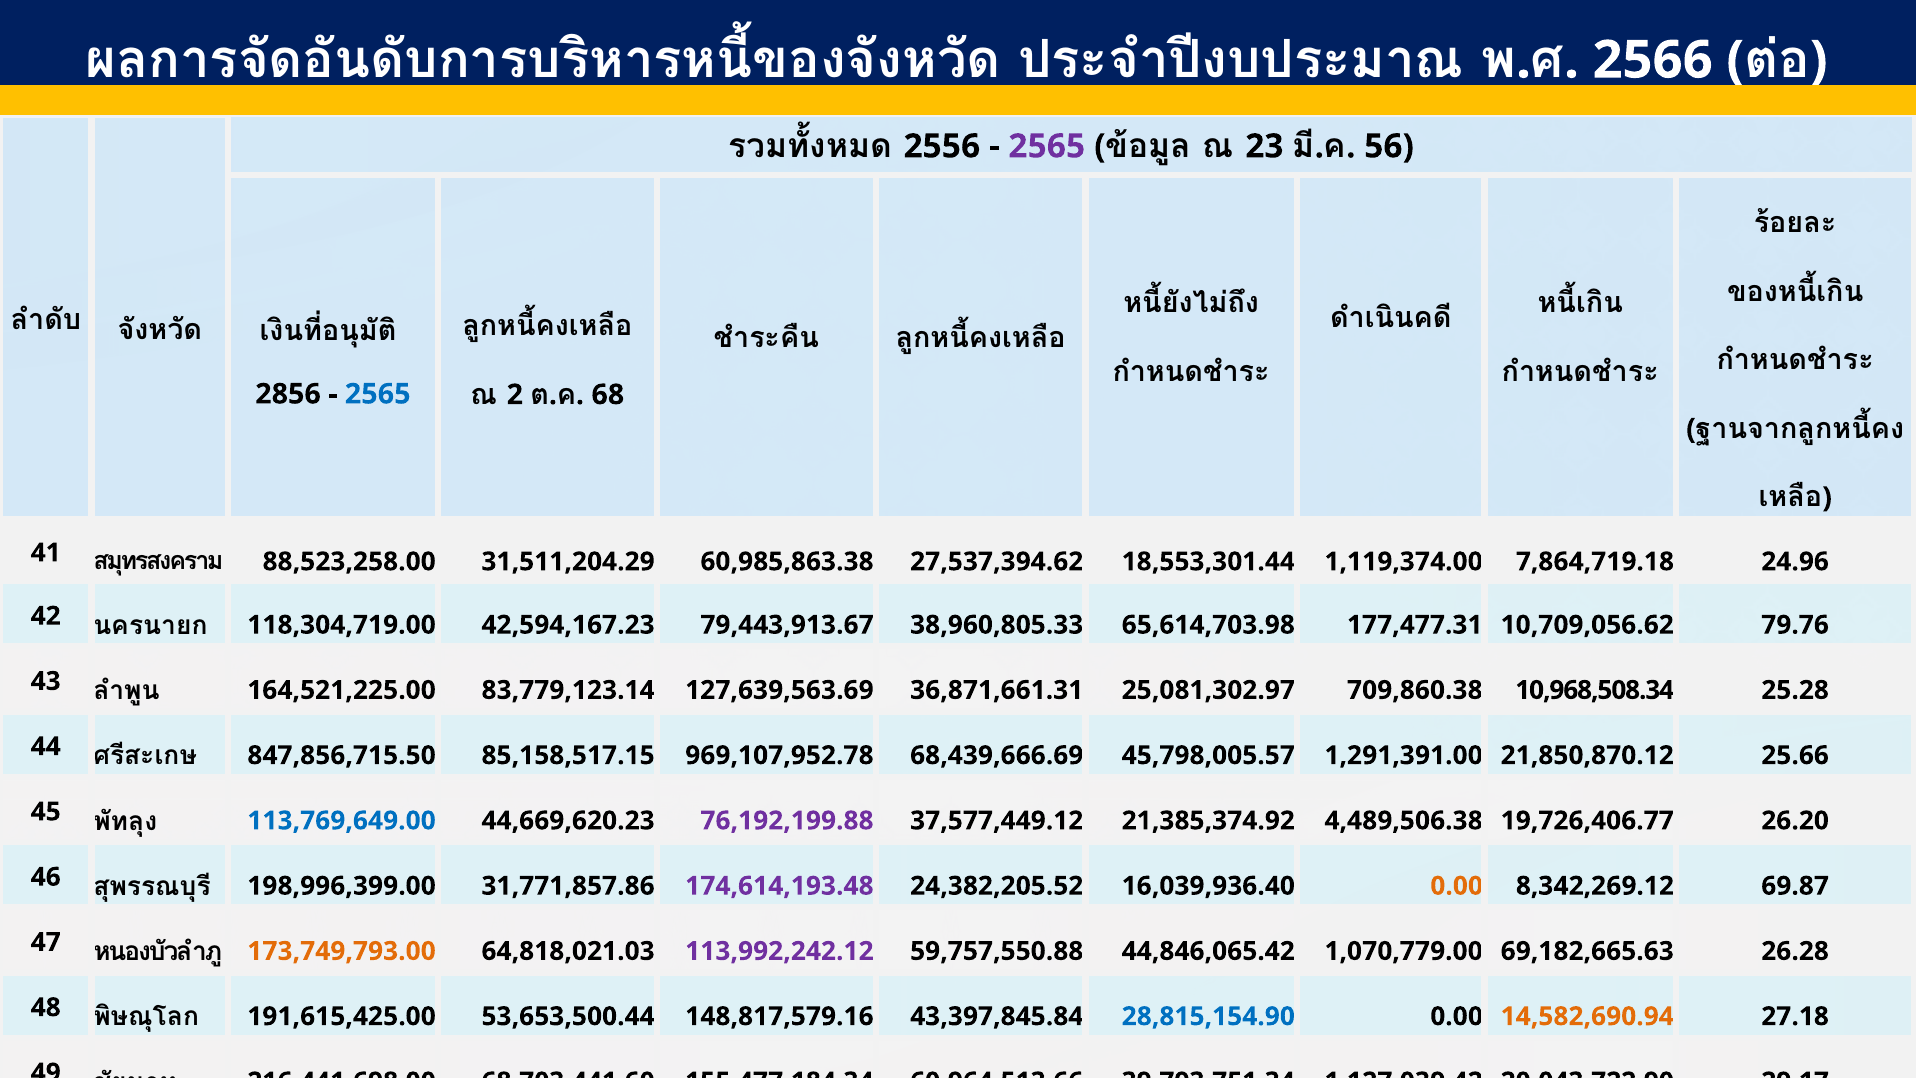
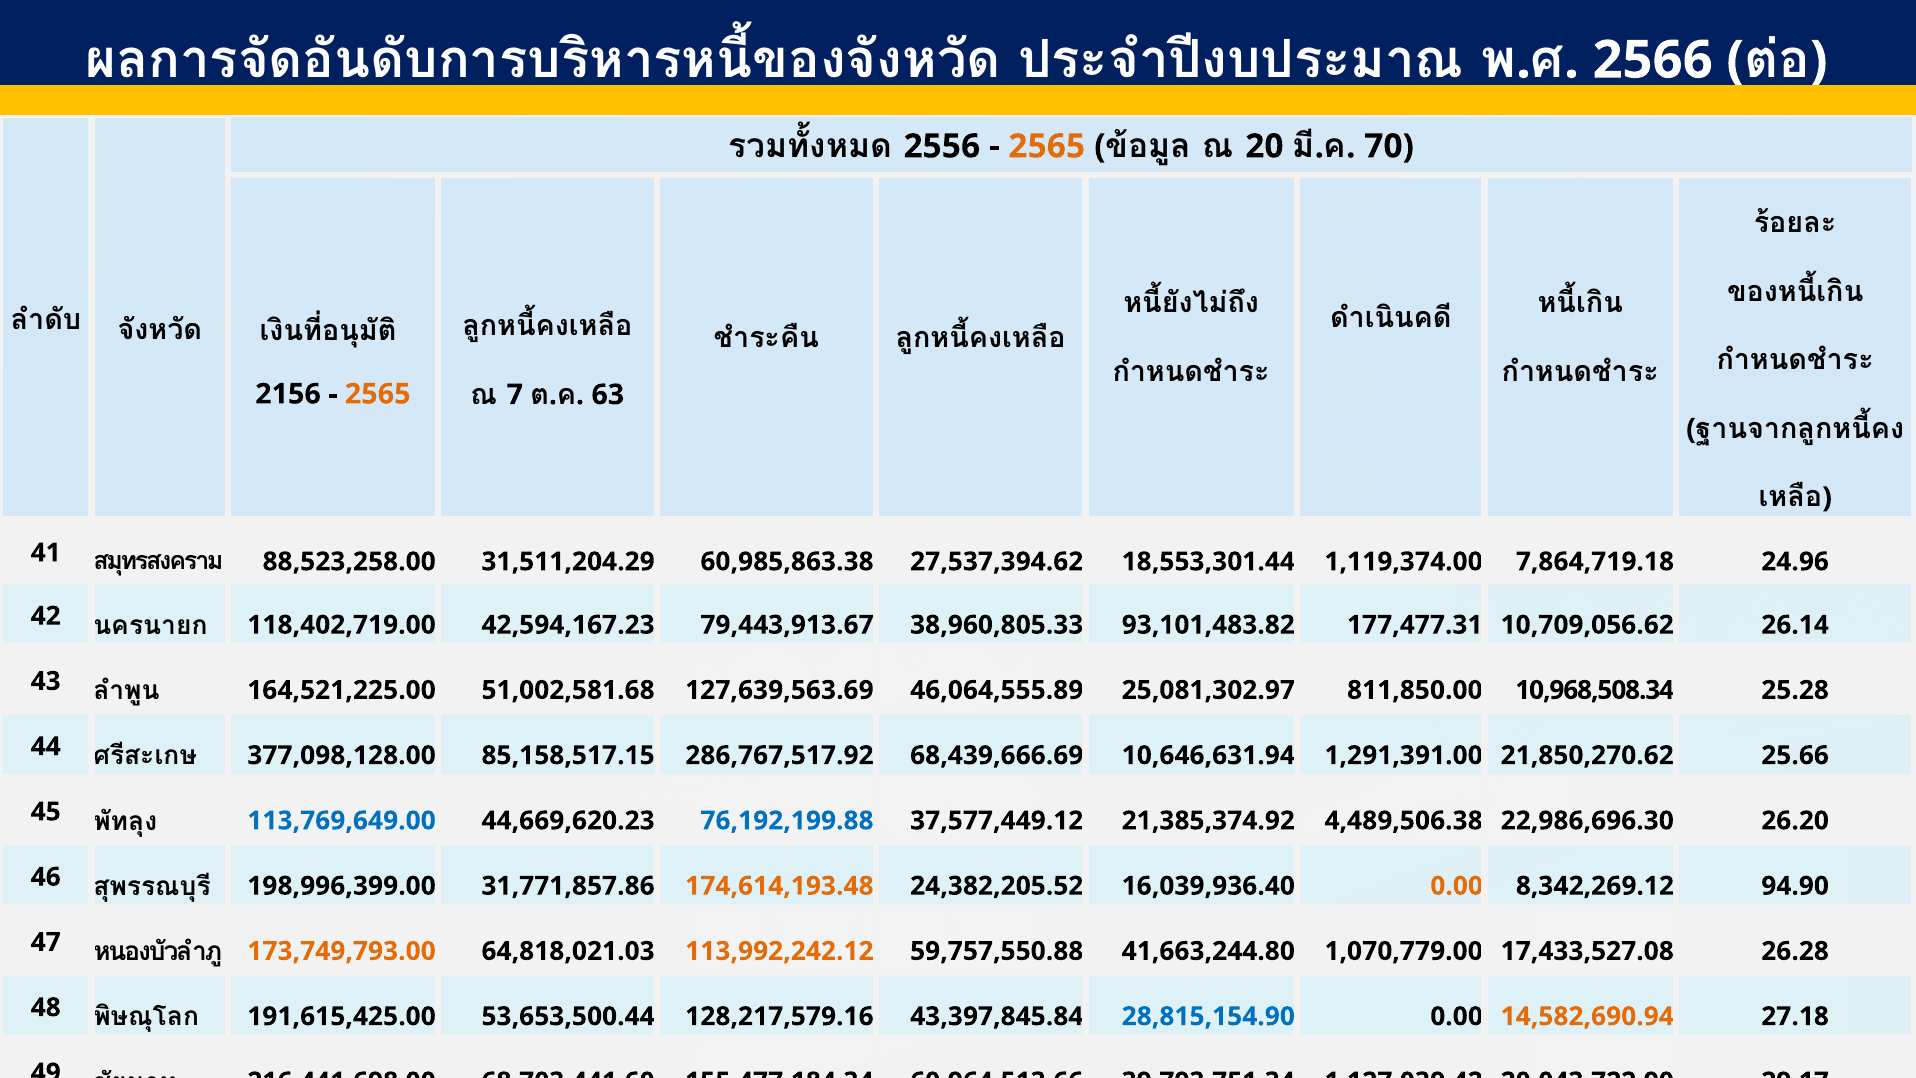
2565 at (1047, 146) colour: purple -> orange
23: 23 -> 20
56: 56 -> 70
2: 2 -> 7
68: 68 -> 63
2856: 2856 -> 2156
2565 at (378, 394) colour: blue -> orange
118,304,719.00: 118,304,719.00 -> 118,402,719.00
65,614,703.98: 65,614,703.98 -> 93,101,483.82
79.76: 79.76 -> 26.14
83,779,123.14: 83,779,123.14 -> 51,002,581.68
36,871,661.31: 36,871,661.31 -> 46,064,555.89
709,860.38: 709,860.38 -> 811,850.00
847,856,715.50: 847,856,715.50 -> 377,098,128.00
969,107,952.78: 969,107,952.78 -> 286,767,517.92
45,798,005.57: 45,798,005.57 -> 10,646,631.94
21,850,870.12: 21,850,870.12 -> 21,850,270.62
76,192,199.88 colour: purple -> blue
19,726,406.77: 19,726,406.77 -> 22,986,696.30
174,614,193.48 colour: purple -> orange
69.87: 69.87 -> 94.90
113,992,242.12 colour: purple -> orange
44,846,065.42: 44,846,065.42 -> 41,663,244.80
69,182,665.63: 69,182,665.63 -> 17,433,527.08
148,817,579.16: 148,817,579.16 -> 128,217,579.16
